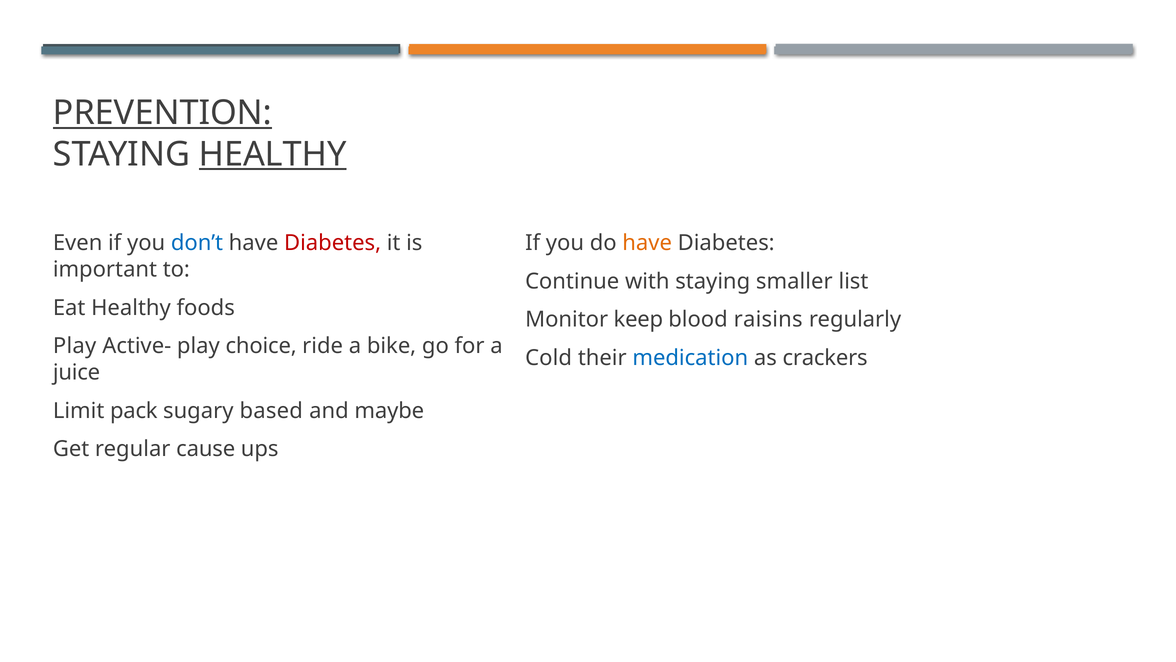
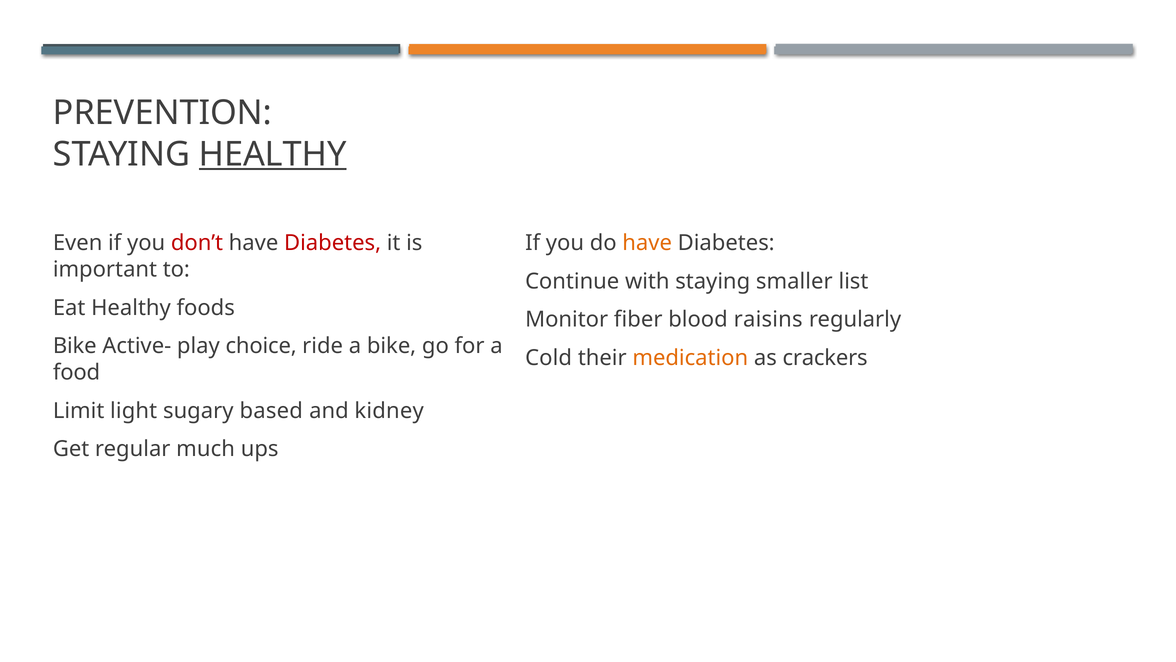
PREVENTION underline: present -> none
don’t colour: blue -> red
keep: keep -> fiber
Play at (75, 346): Play -> Bike
medication colour: blue -> orange
juice: juice -> food
pack: pack -> light
maybe: maybe -> kidney
cause: cause -> much
